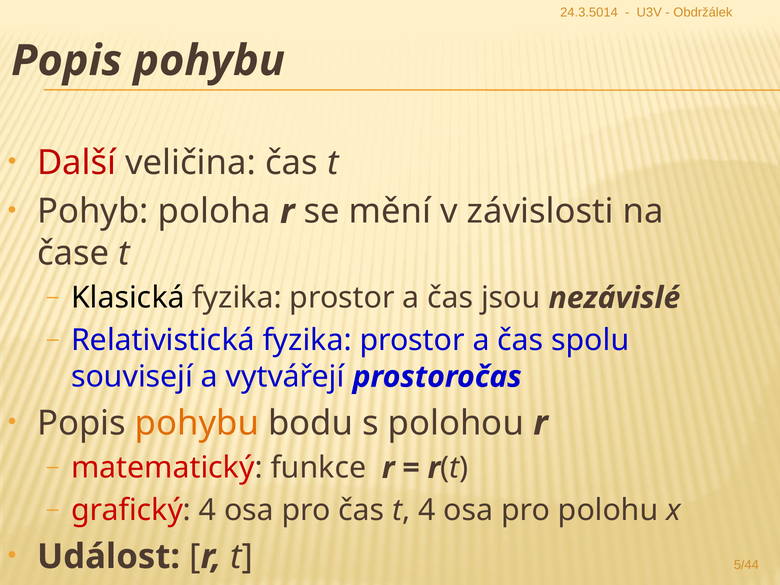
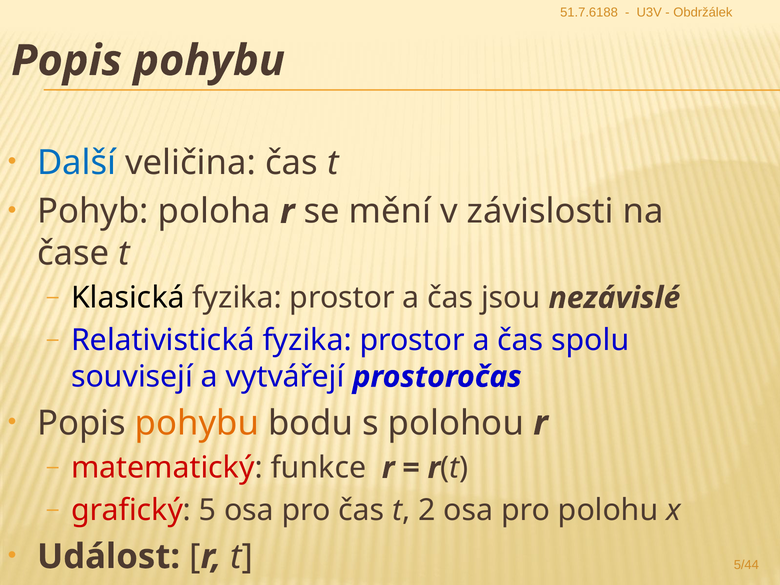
24.3.5014: 24.3.5014 -> 51.7.6188
Další colour: red -> blue
grafický 4: 4 -> 5
t 4: 4 -> 2
